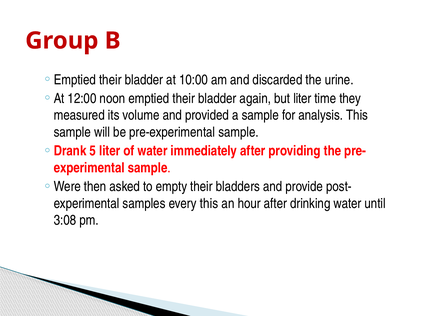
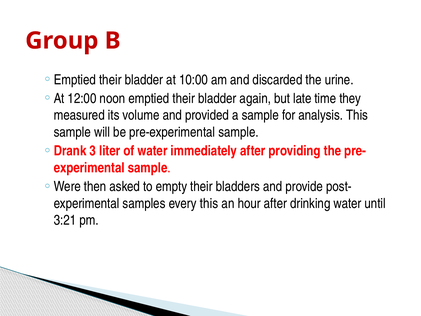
but liter: liter -> late
5: 5 -> 3
3:08: 3:08 -> 3:21
